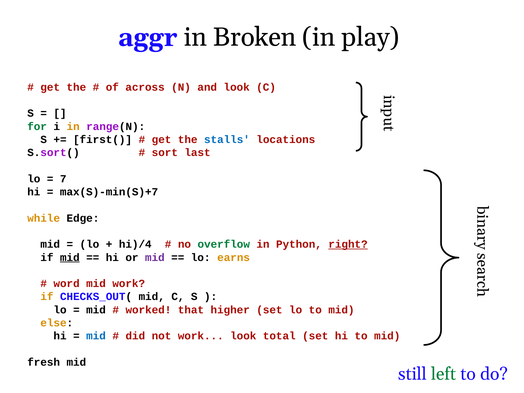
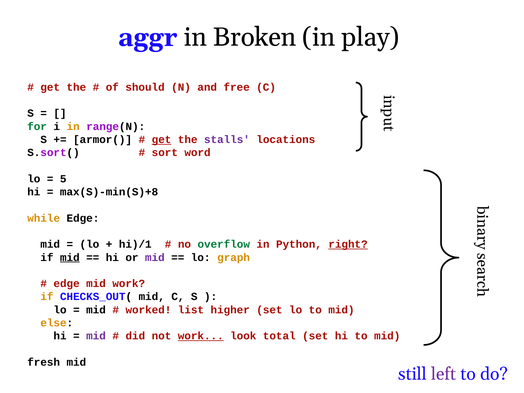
across: across -> should
and look: look -> free
first(: first( -> armor(
get at (162, 140) underline: none -> present
stalls colour: blue -> purple
last: last -> word
7: 7 -> 5
max(S)-min(S)+7: max(S)-min(S)+7 -> max(S)-min(S)+8
hi)/4: hi)/4 -> hi)/1
earns: earns -> graph
word at (67, 284): word -> edge
that: that -> list
mid at (96, 336) colour: blue -> purple
work at (201, 336) underline: none -> present
left colour: green -> purple
